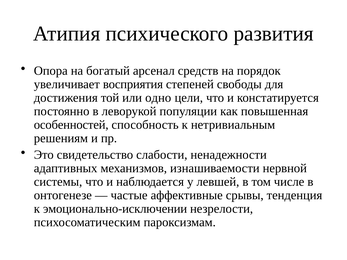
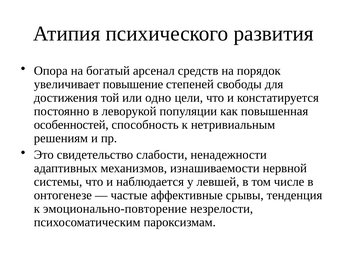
восприятия: восприятия -> повышение
эмоционально-исключении: эмоционально-исключении -> эмоционально-повторение
